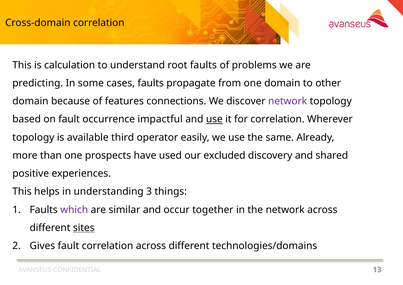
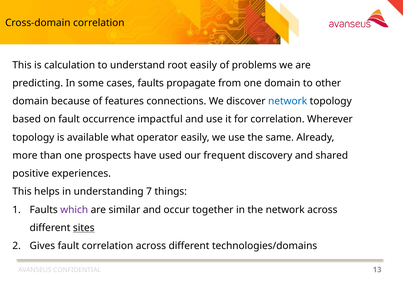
root faults: faults -> easily
network at (288, 101) colour: purple -> blue
use at (214, 119) underline: present -> none
third: third -> what
excluded: excluded -> frequent
3: 3 -> 7
